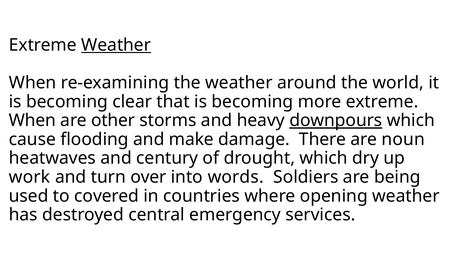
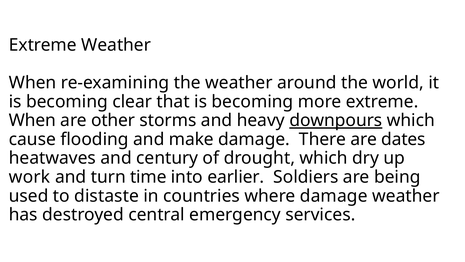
Weather at (116, 45) underline: present -> none
noun: noun -> dates
over: over -> time
words: words -> earlier
covered: covered -> distaste
where opening: opening -> damage
